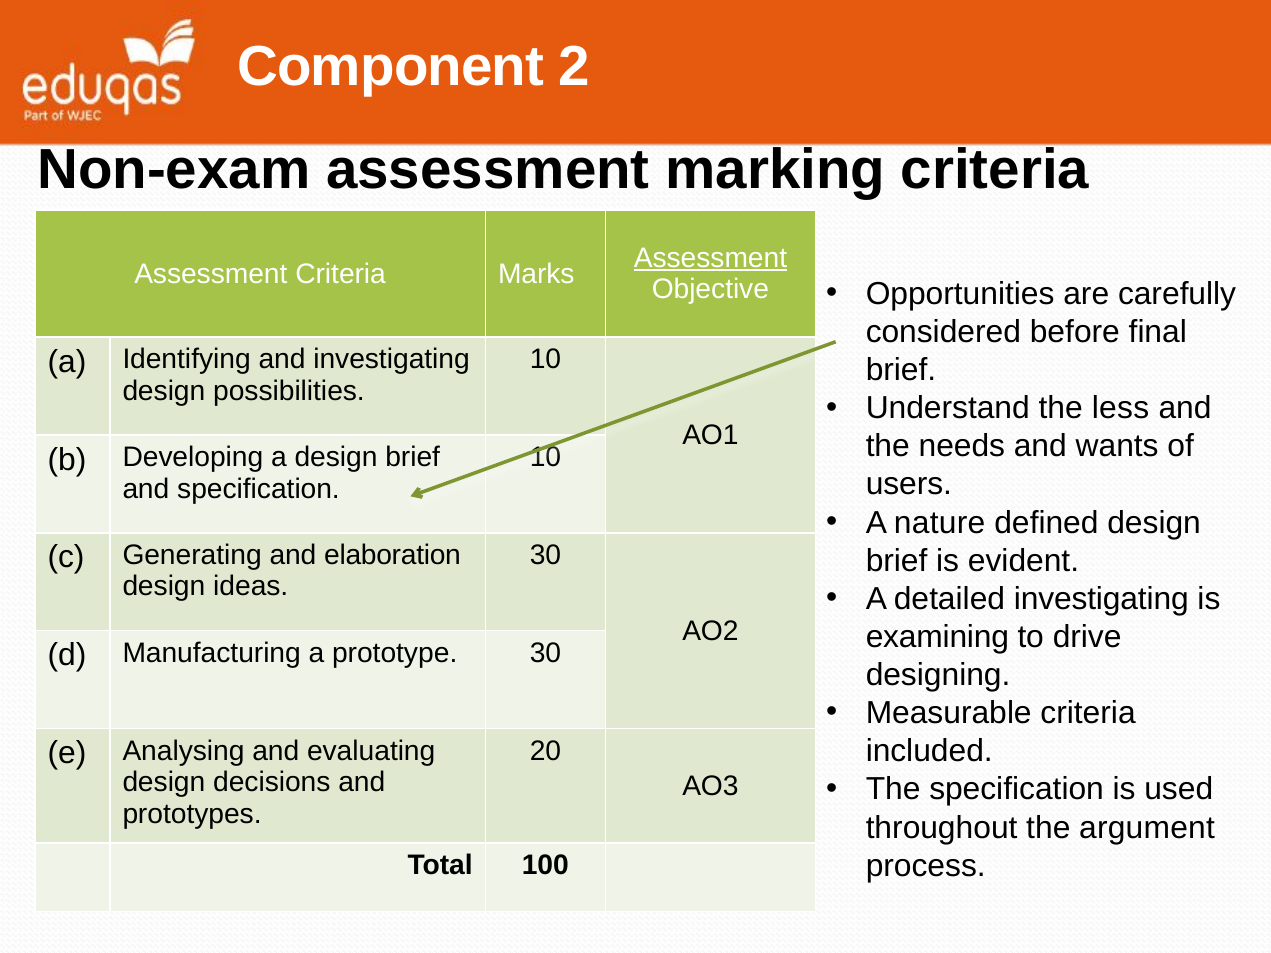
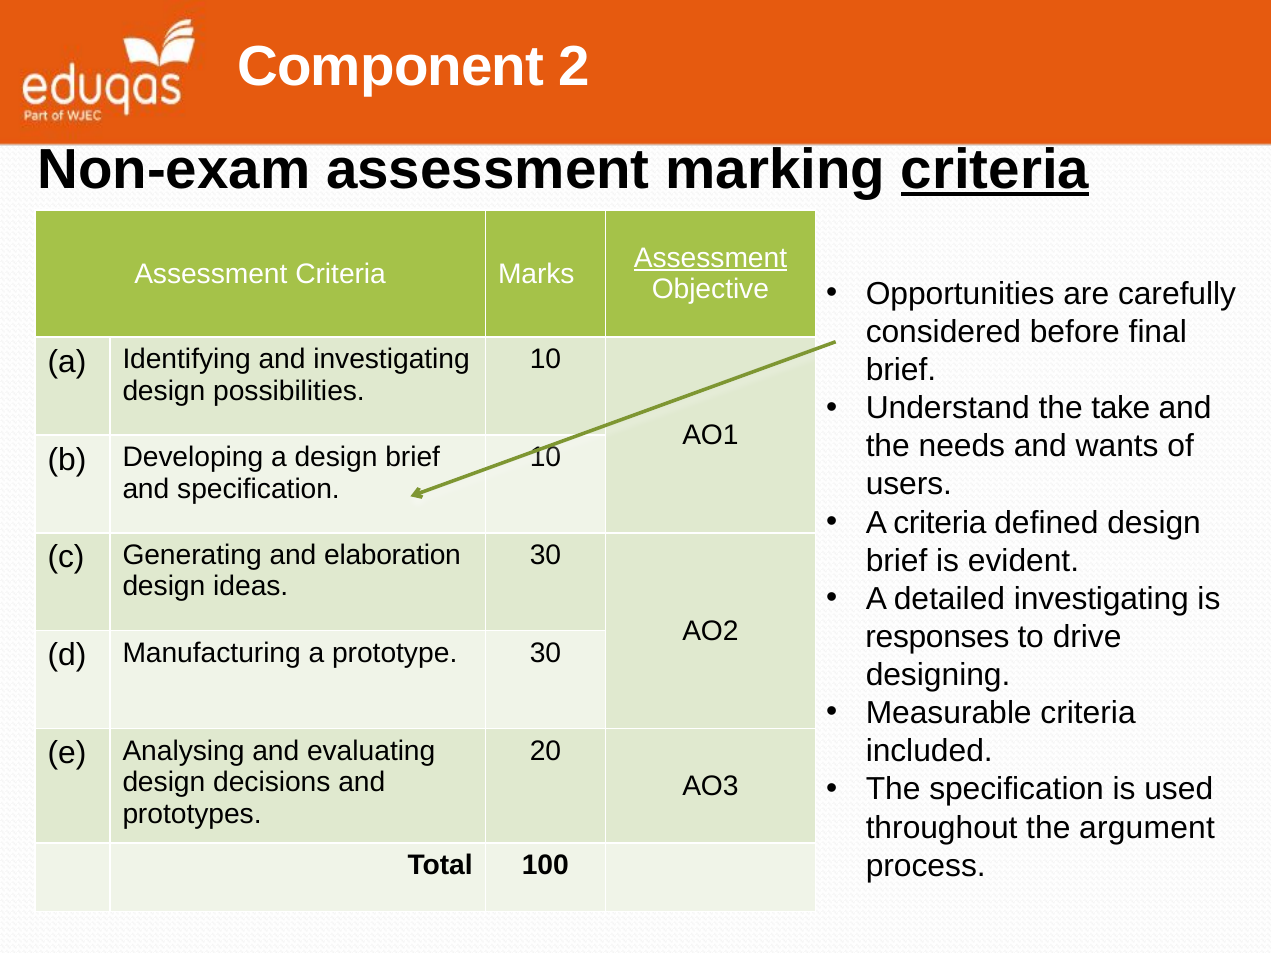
criteria at (995, 170) underline: none -> present
less: less -> take
A nature: nature -> criteria
examining: examining -> responses
